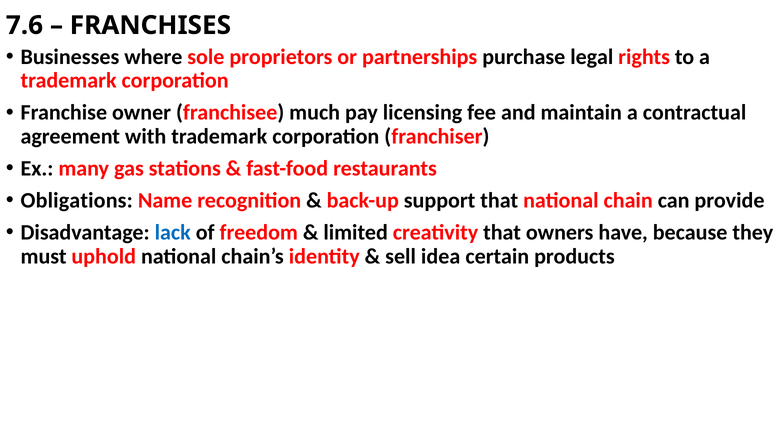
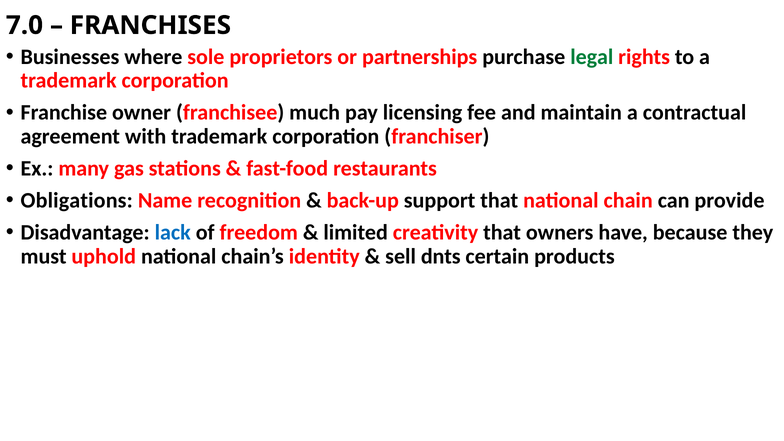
7.6: 7.6 -> 7.0
legal colour: black -> green
idea: idea -> dnts
